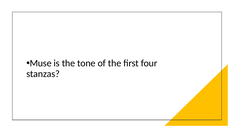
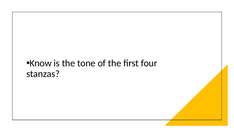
Muse: Muse -> Know
